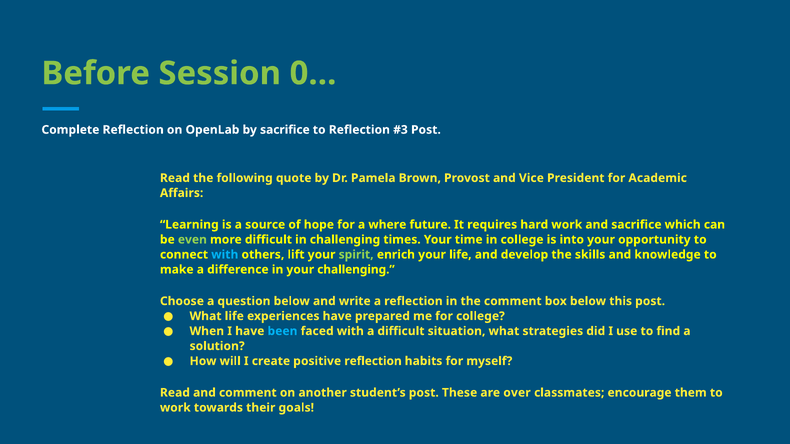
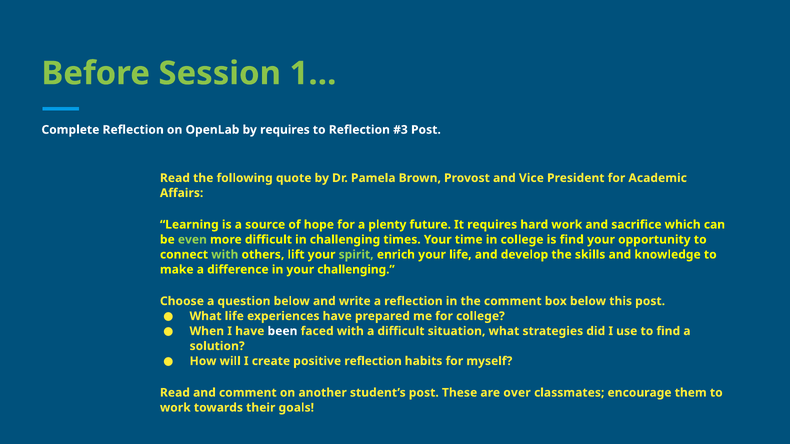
0…: 0… -> 1…
by sacrifice: sacrifice -> requires
where: where -> plenty
is into: into -> find
with at (225, 255) colour: light blue -> light green
been colour: light blue -> white
